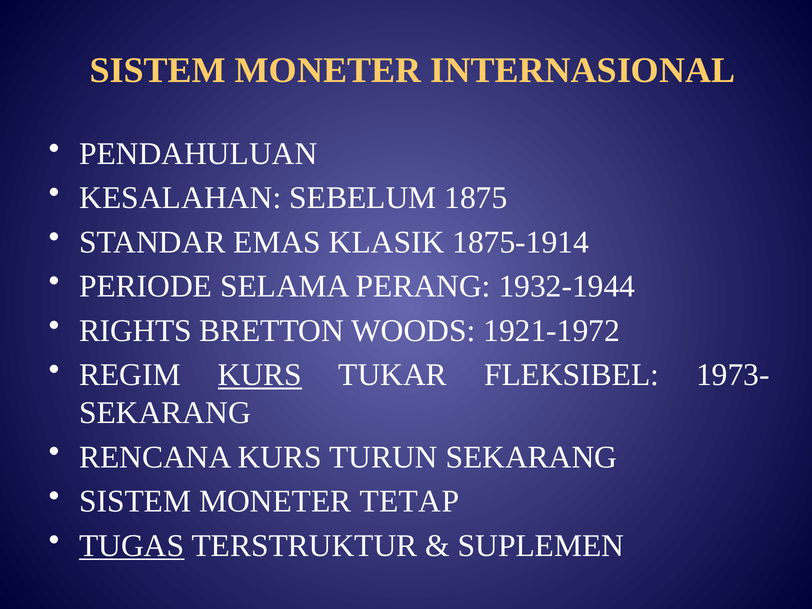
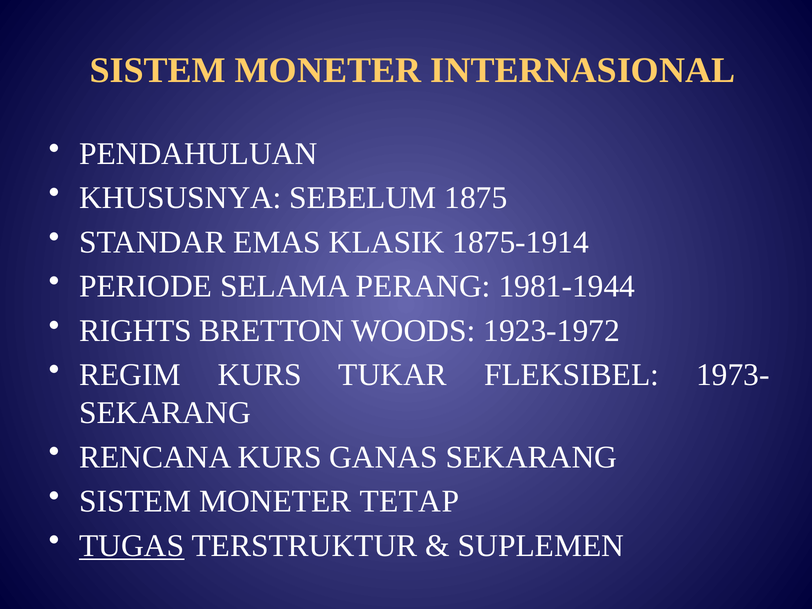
KESALAHAN: KESALAHAN -> KHUSUSNYA
1932-1944: 1932-1944 -> 1981-1944
1921-1972: 1921-1972 -> 1923-1972
KURS at (260, 375) underline: present -> none
TURUN: TURUN -> GANAS
